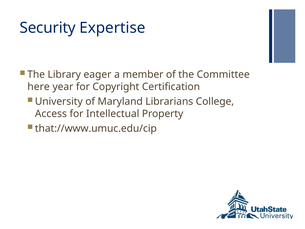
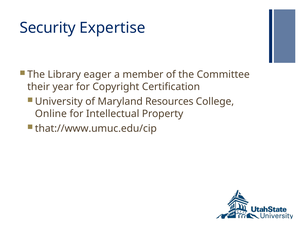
here: here -> their
Librarians: Librarians -> Resources
Access: Access -> Online
